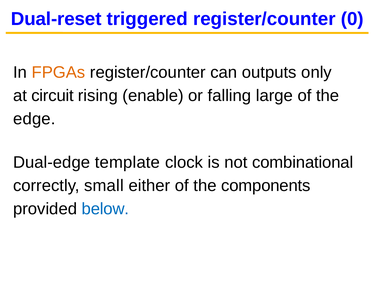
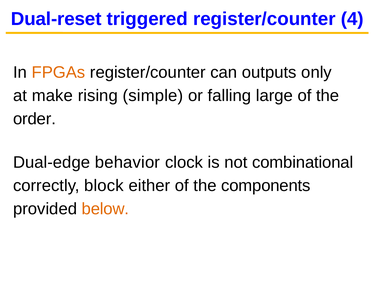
0: 0 -> 4
circuit: circuit -> make
enable: enable -> simple
edge: edge -> order
template: template -> behavior
small: small -> block
below colour: blue -> orange
